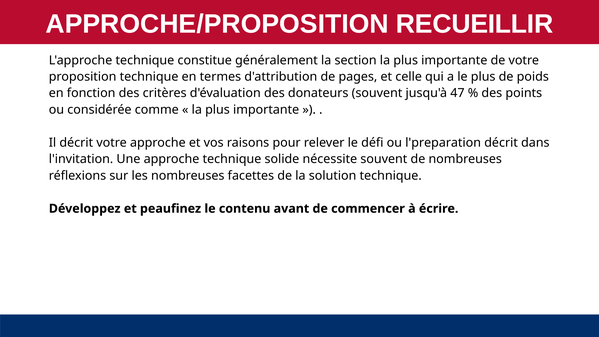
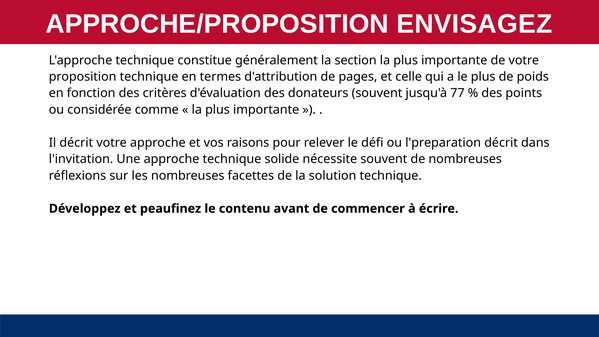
RECUEILLIR: RECUEILLIR -> ENVISAGEZ
47: 47 -> 77
